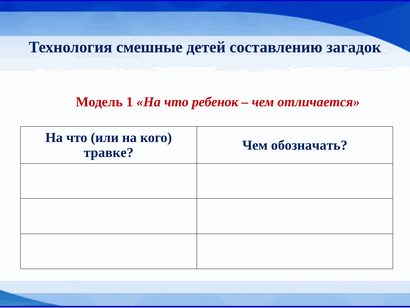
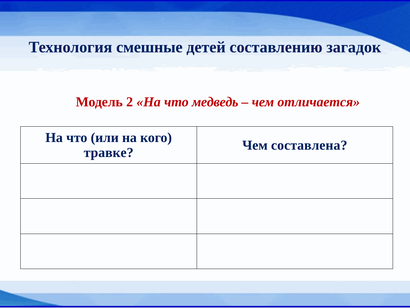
1: 1 -> 2
ребенок: ребенок -> медведь
обозначать: обозначать -> составлена
